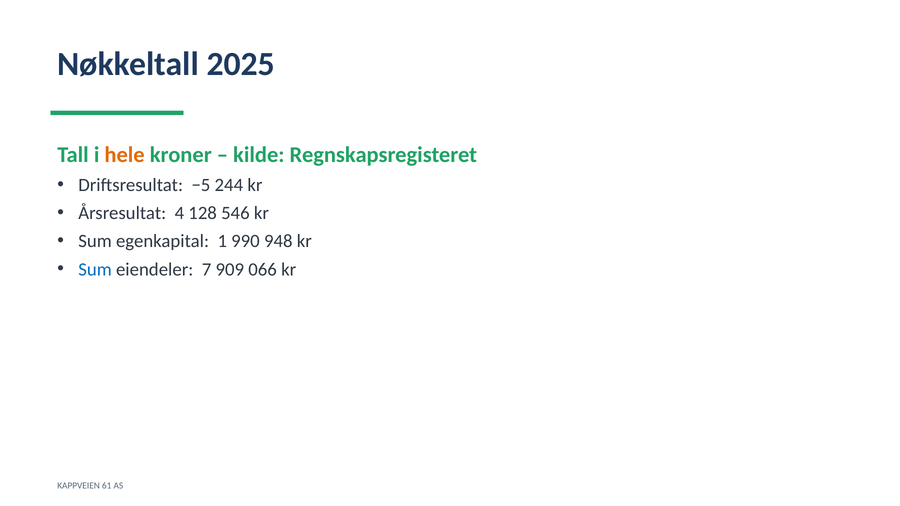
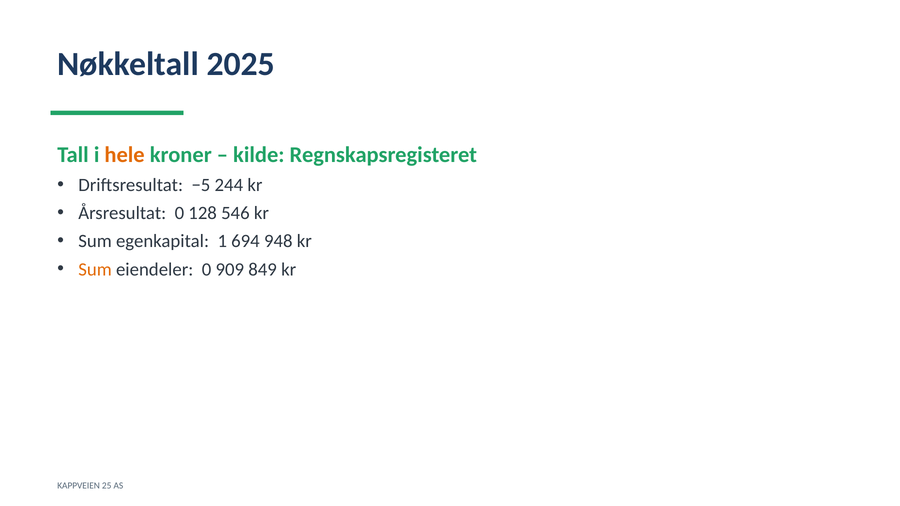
Årsresultat 4: 4 -> 0
990: 990 -> 694
Sum at (95, 269) colour: blue -> orange
eiendeler 7: 7 -> 0
066: 066 -> 849
61: 61 -> 25
